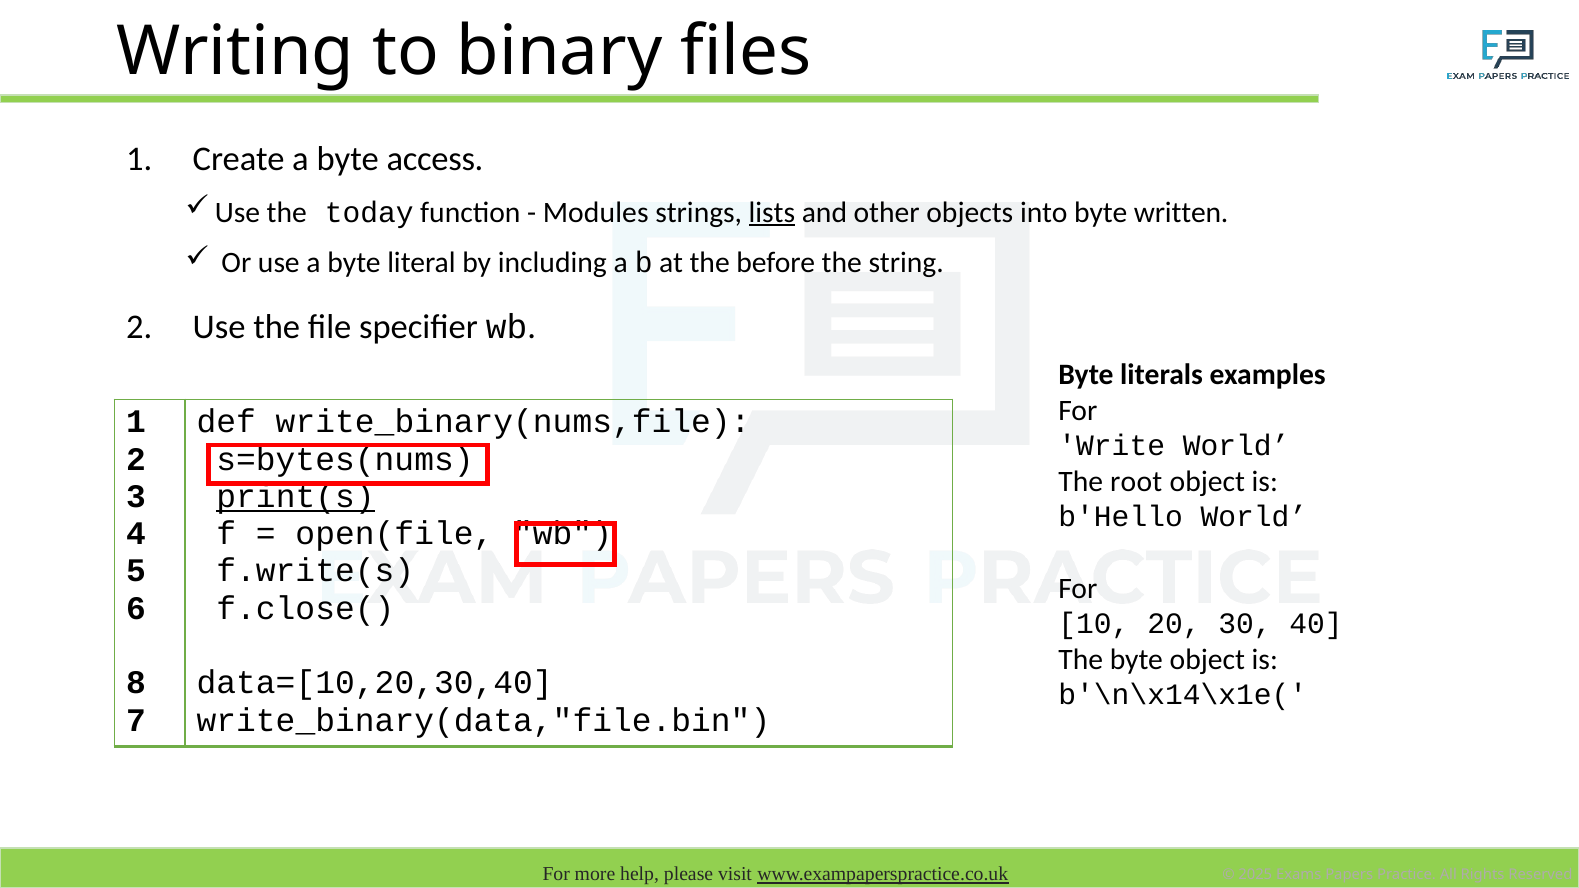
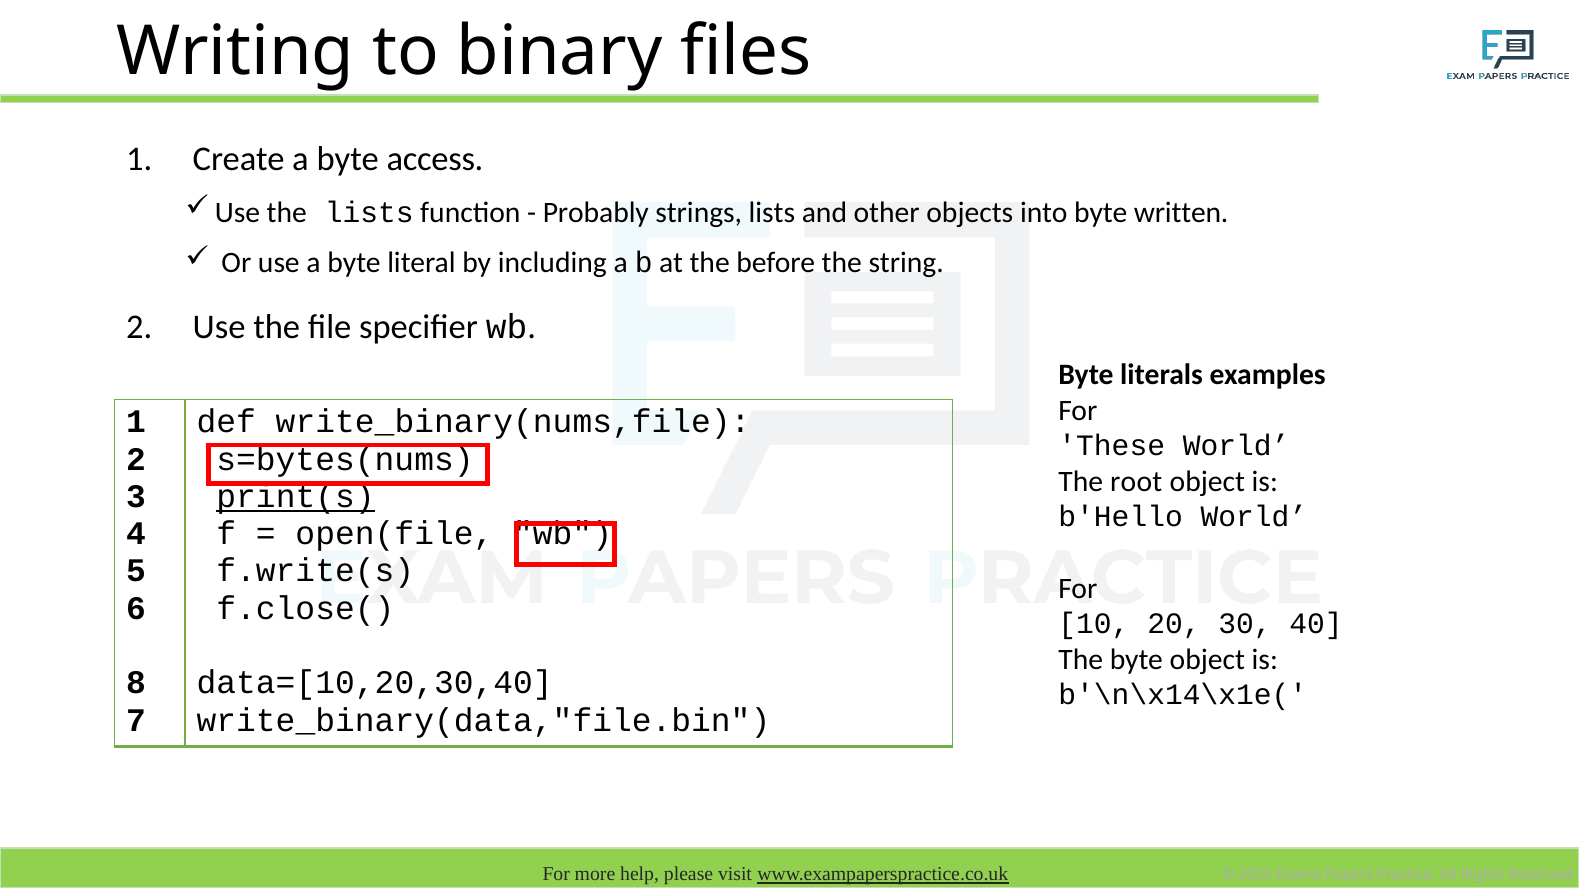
the today: today -> lists
Modules: Modules -> Probably
lists at (772, 212) underline: present -> none
Write: Write -> These
